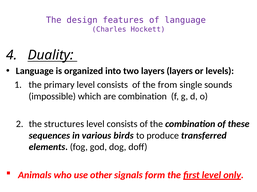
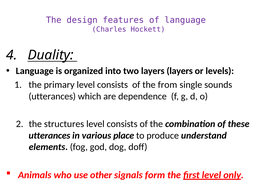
impossible at (52, 97): impossible -> utterances
are combination: combination -> dependence
sequences at (49, 136): sequences -> utterances
birds: birds -> place
transferred: transferred -> understand
